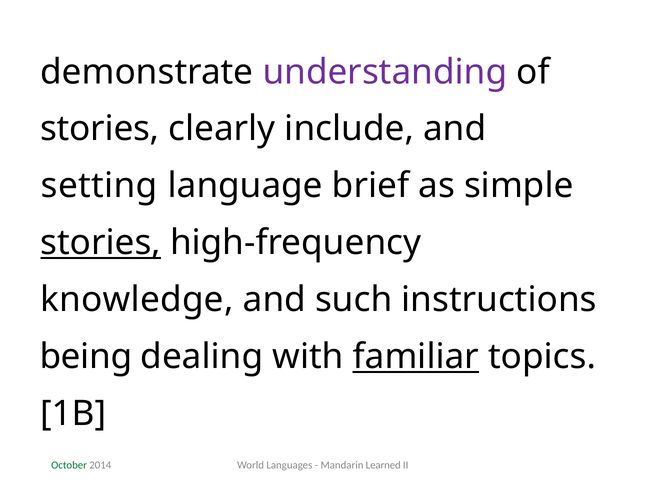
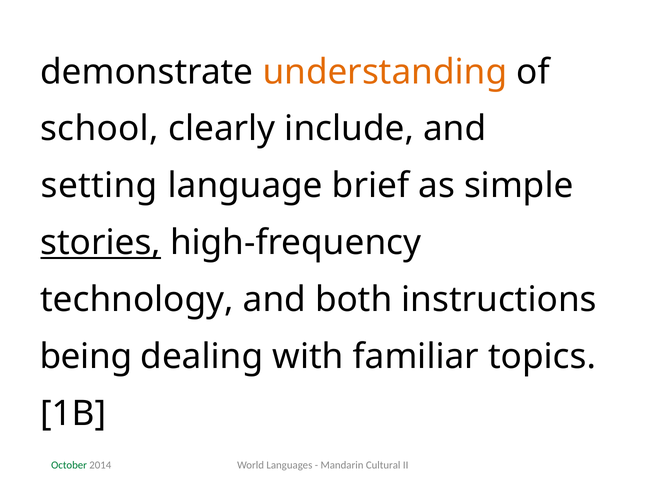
understanding colour: purple -> orange
stories at (100, 129): stories -> school
knowledge: knowledge -> technology
such: such -> both
familiar underline: present -> none
Learned: Learned -> Cultural
